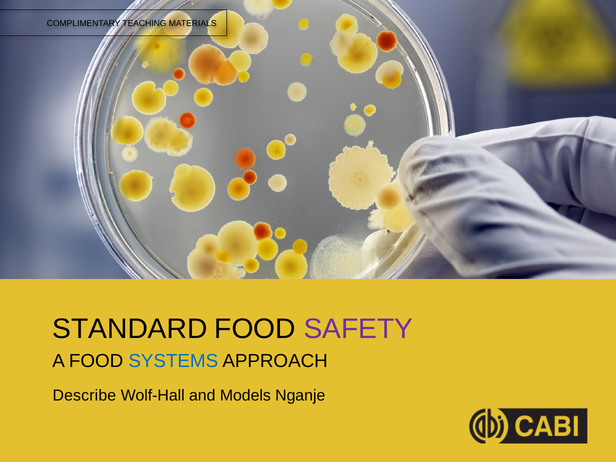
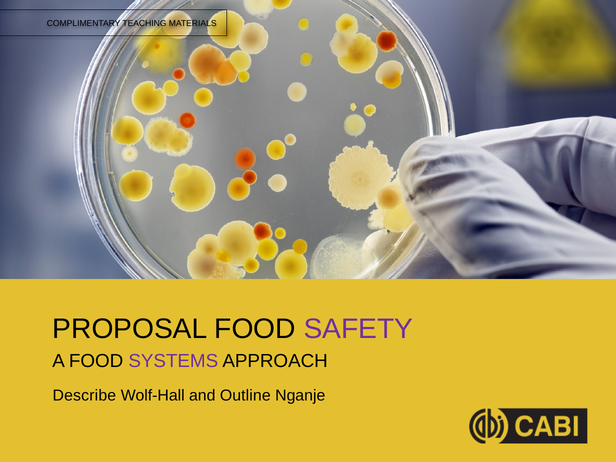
STANDARD: STANDARD -> PROPOSAL
SYSTEMS colour: blue -> purple
Models: Models -> Outline
